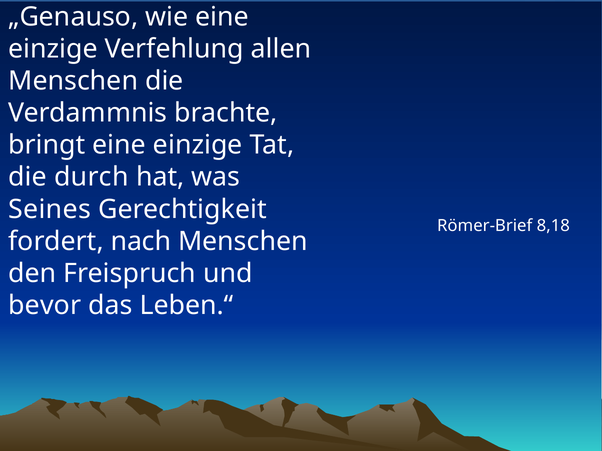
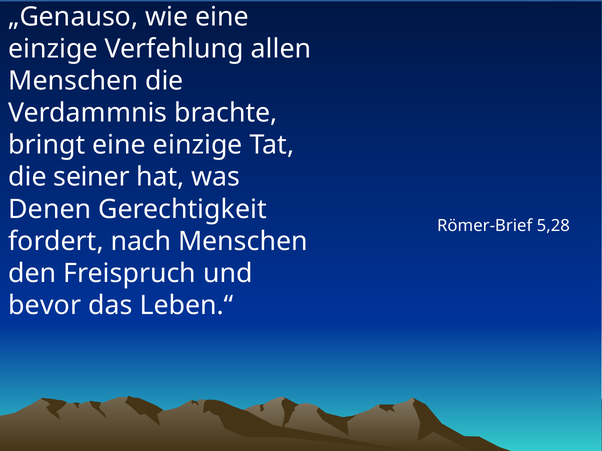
durch: durch -> seiner
Seines: Seines -> Denen
8,18: 8,18 -> 5,28
